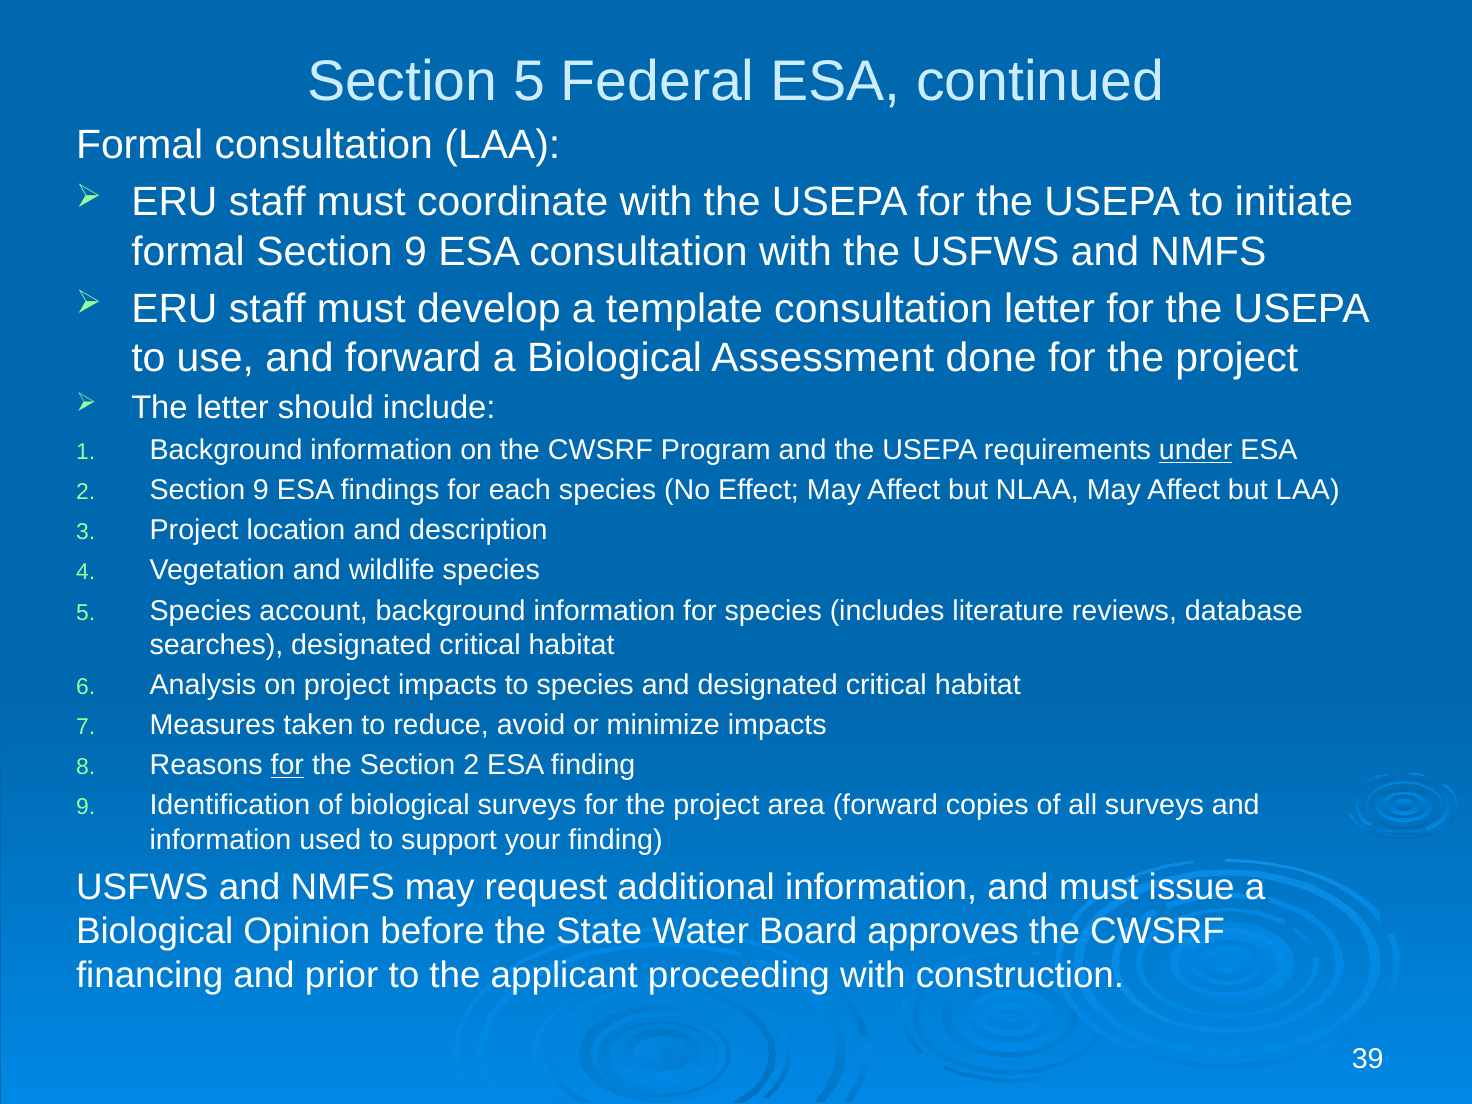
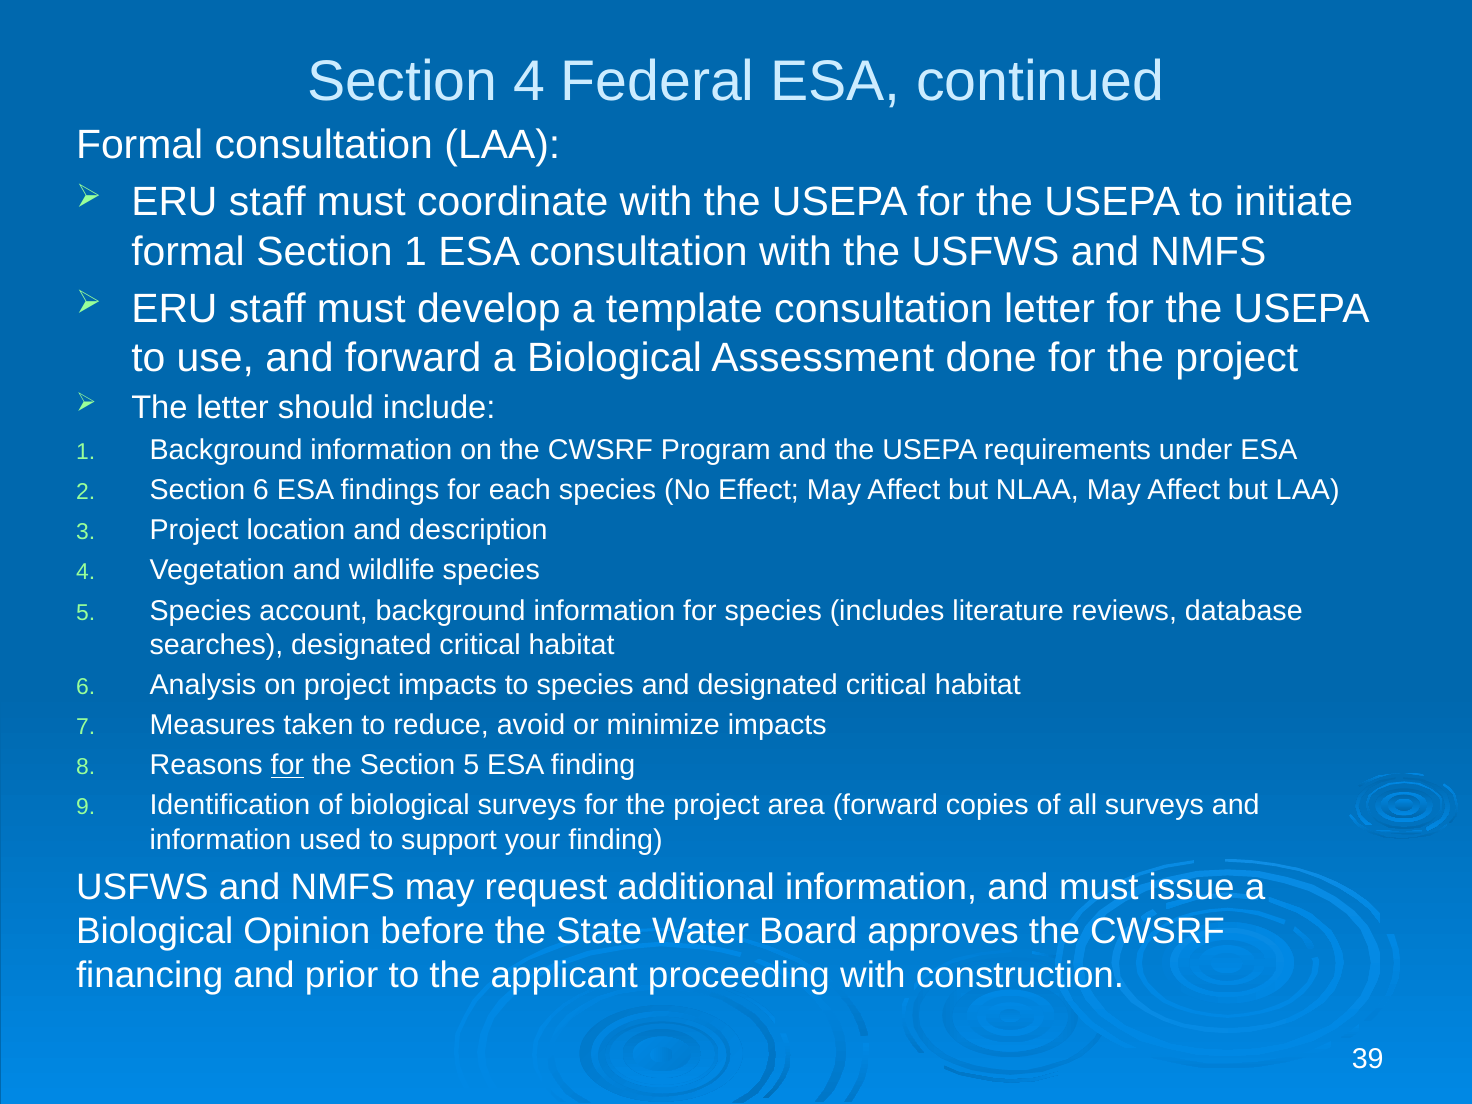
Section 5: 5 -> 4
formal Section 9: 9 -> 1
under underline: present -> none
9 at (261, 490): 9 -> 6
Section 2: 2 -> 5
